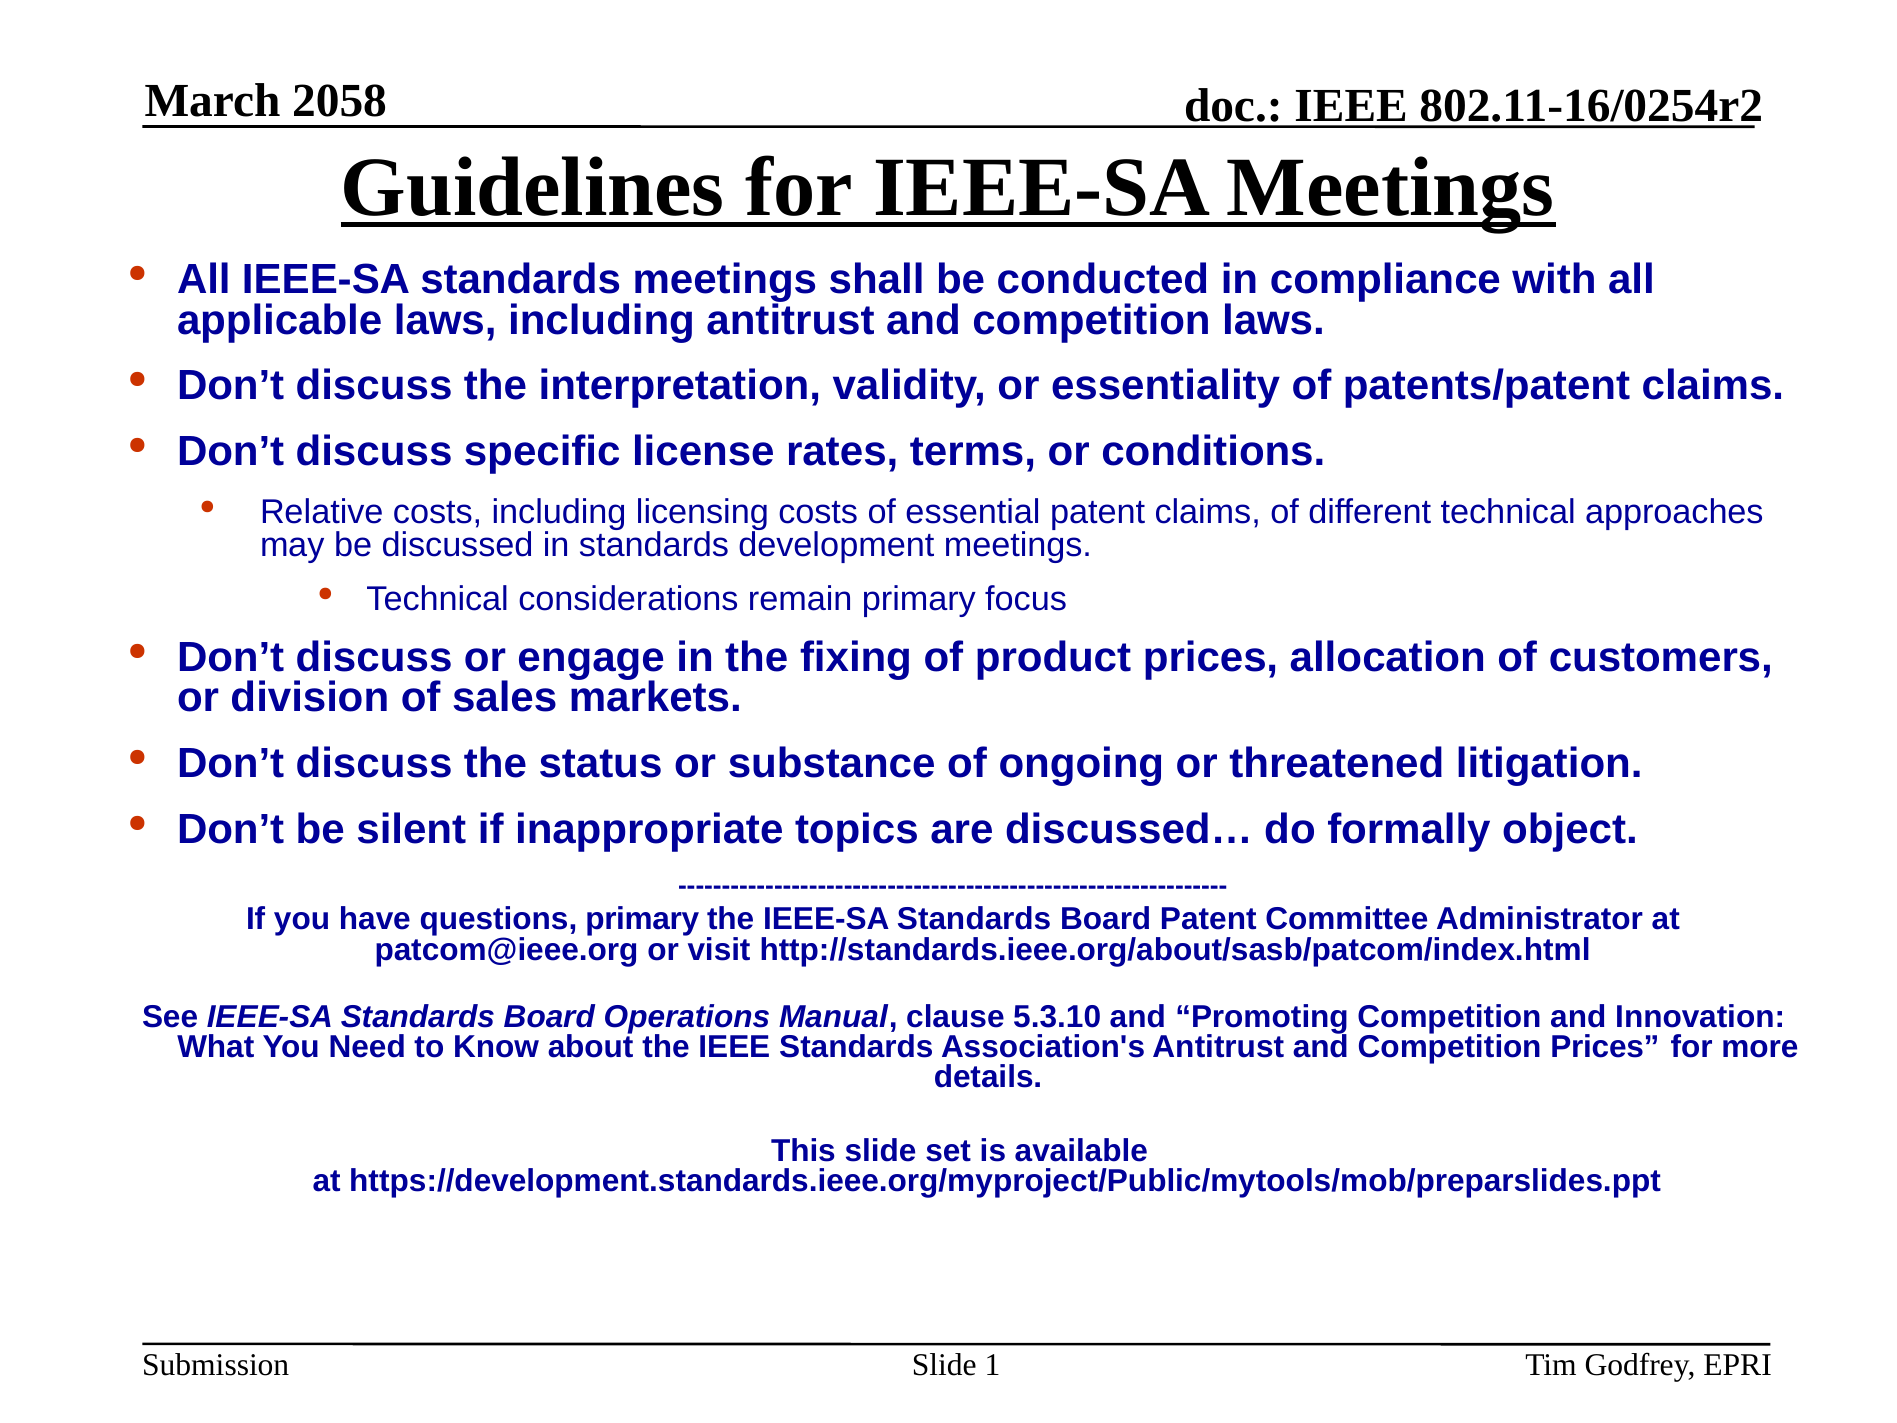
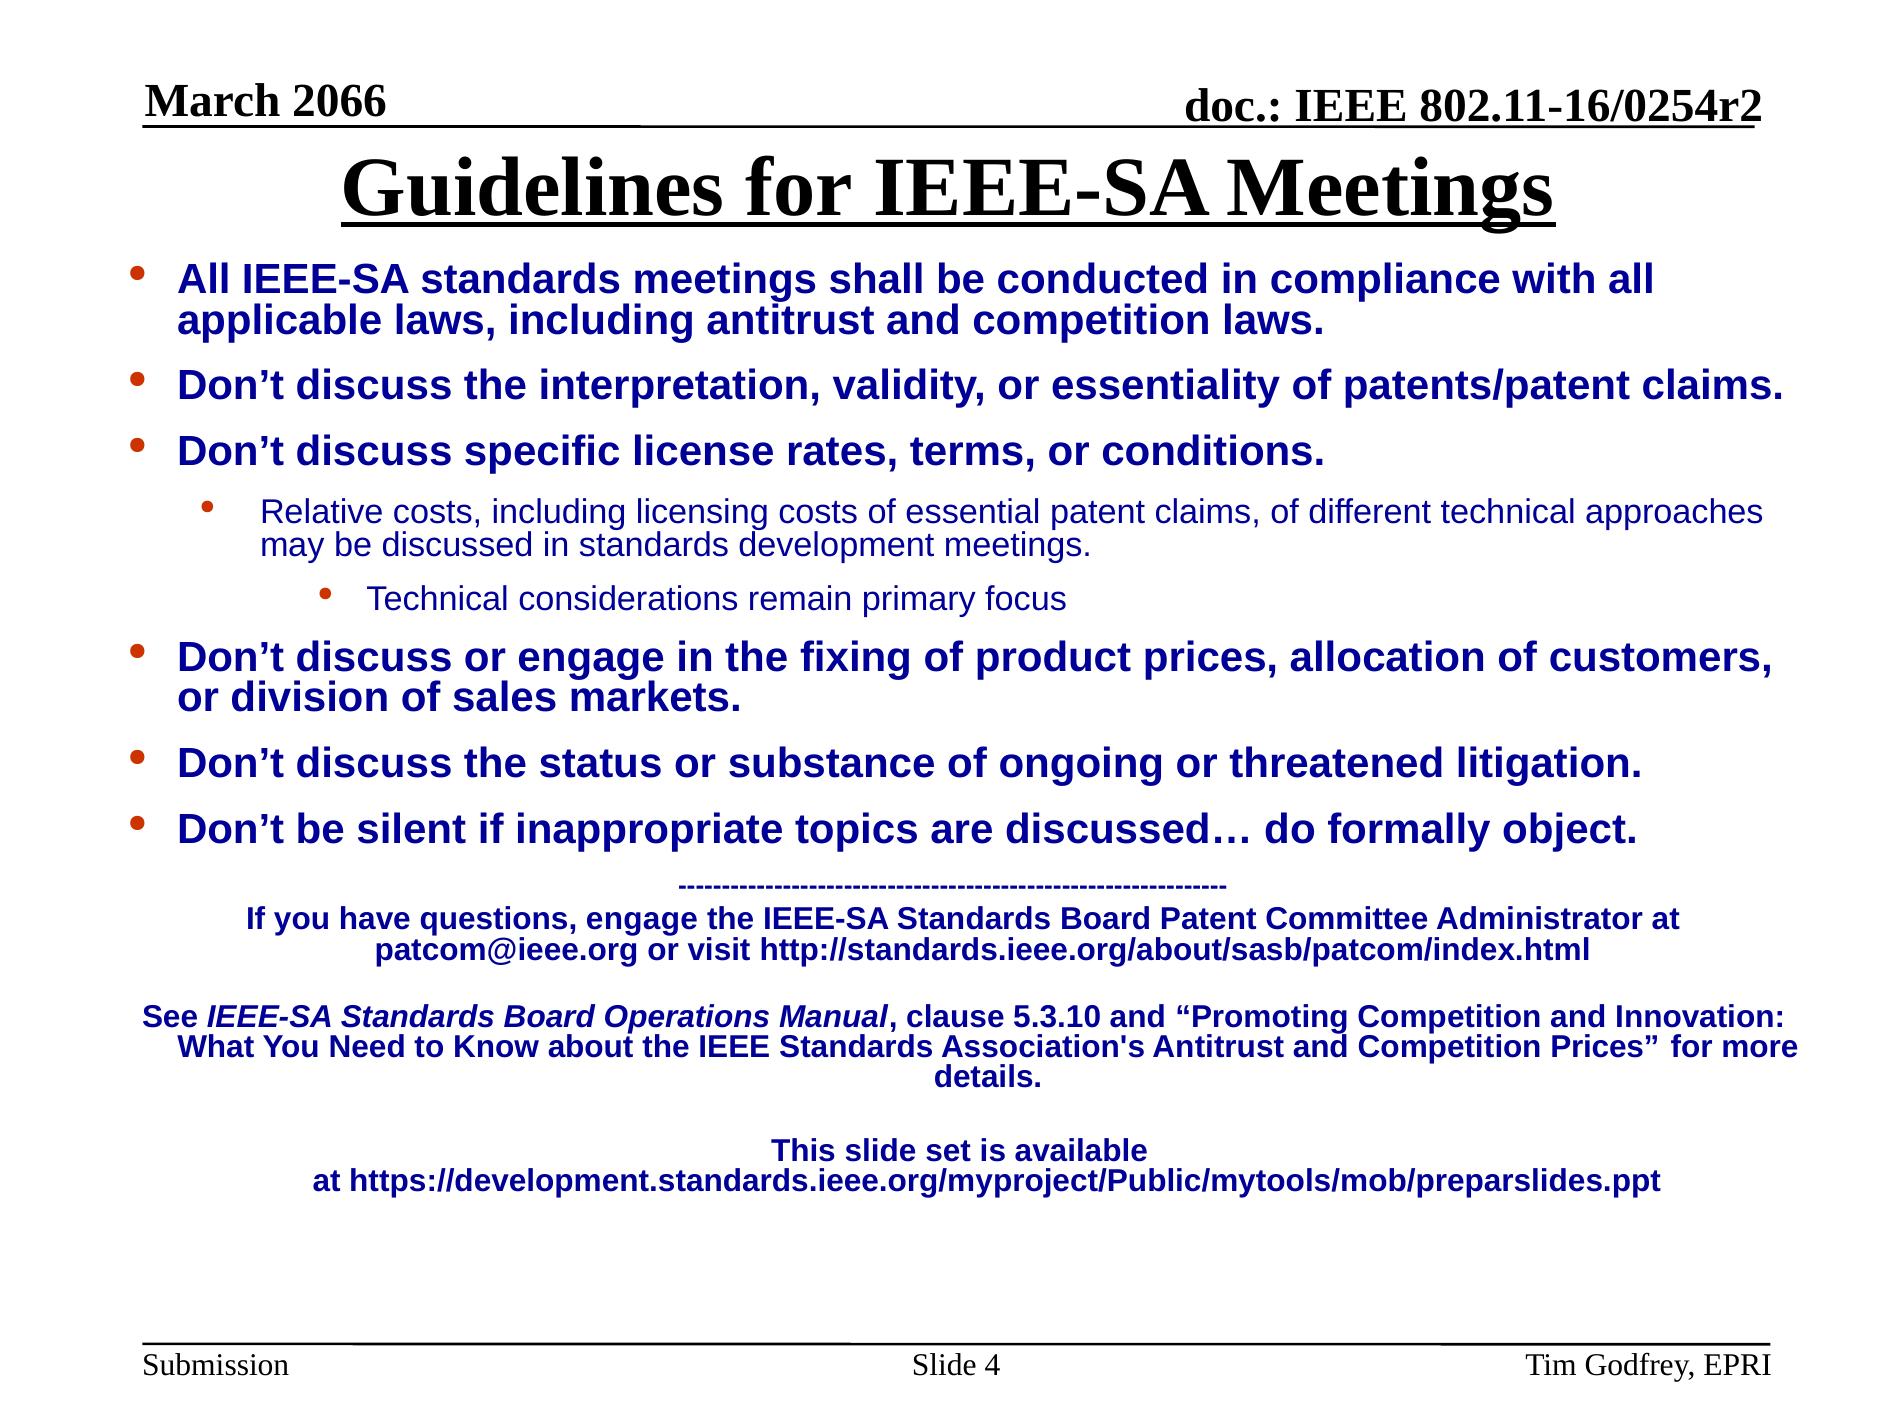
2058: 2058 -> 2066
questions primary: primary -> engage
1: 1 -> 4
